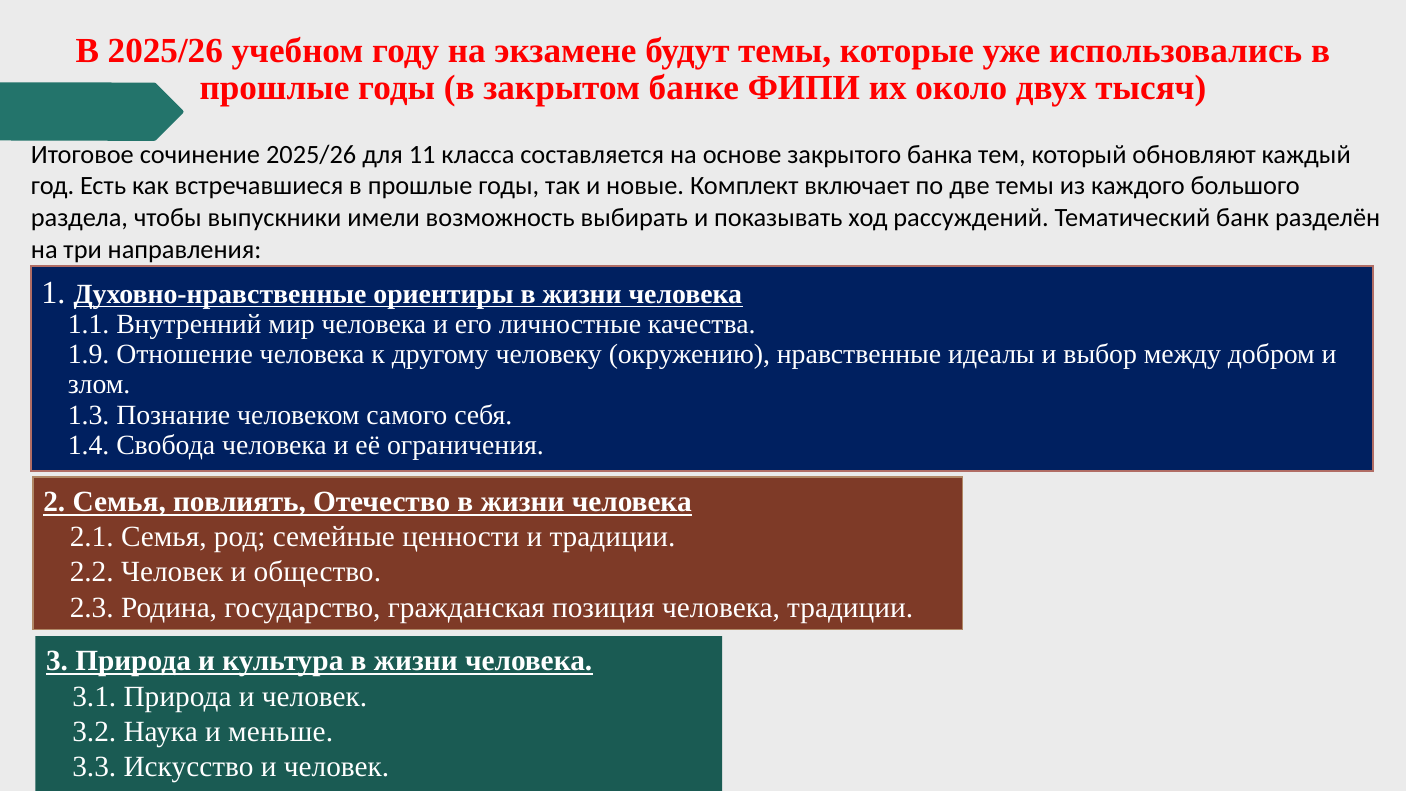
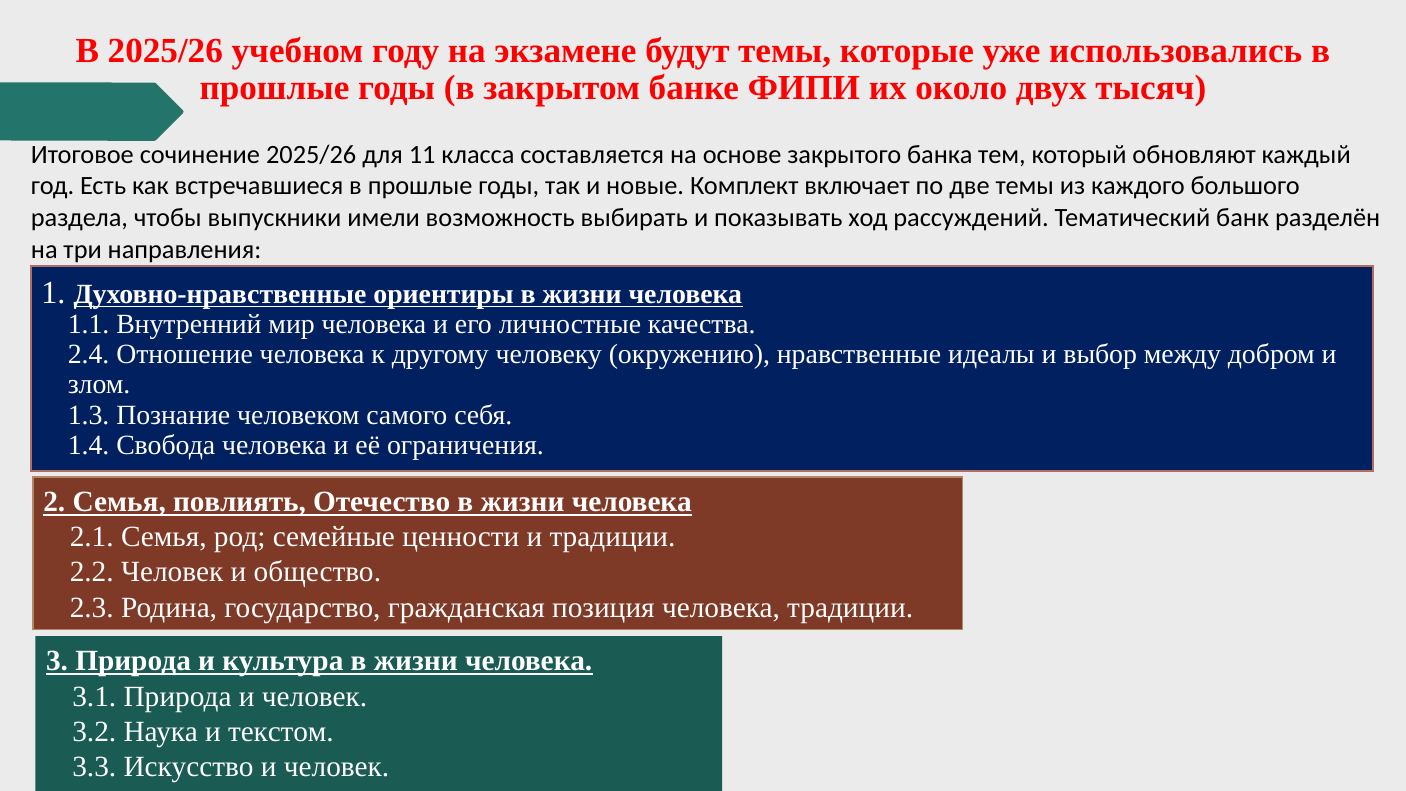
1.9: 1.9 -> 2.4
меньше: меньше -> текстом
